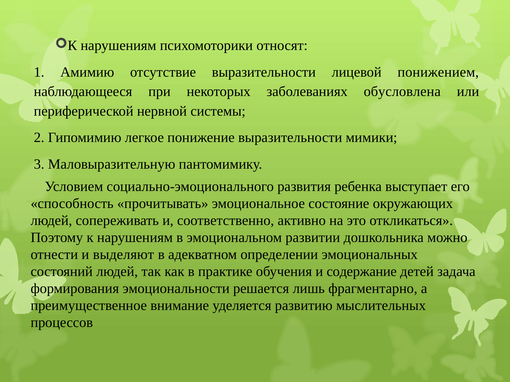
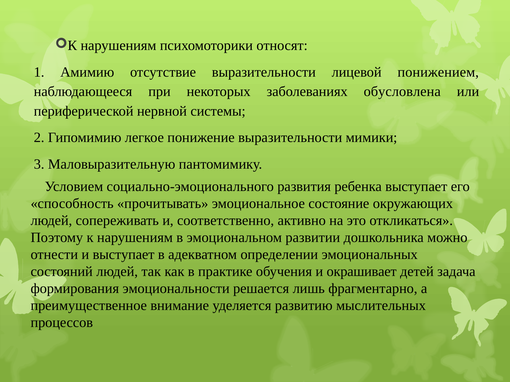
и выделяют: выделяют -> выступает
содержание: содержание -> окрашивает
